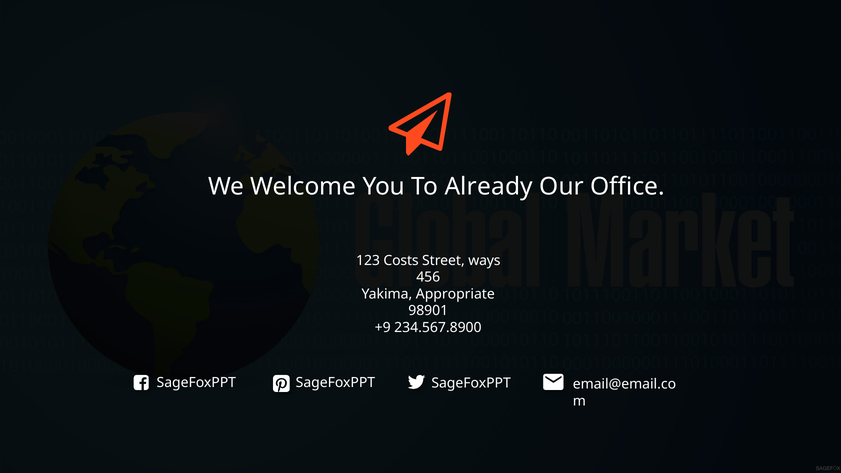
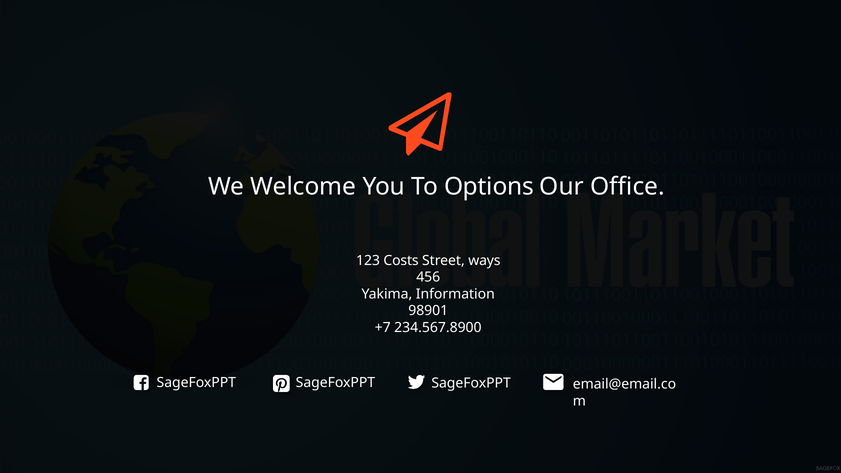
Already: Already -> Options
Appropriate: Appropriate -> Information
+9: +9 -> +7
